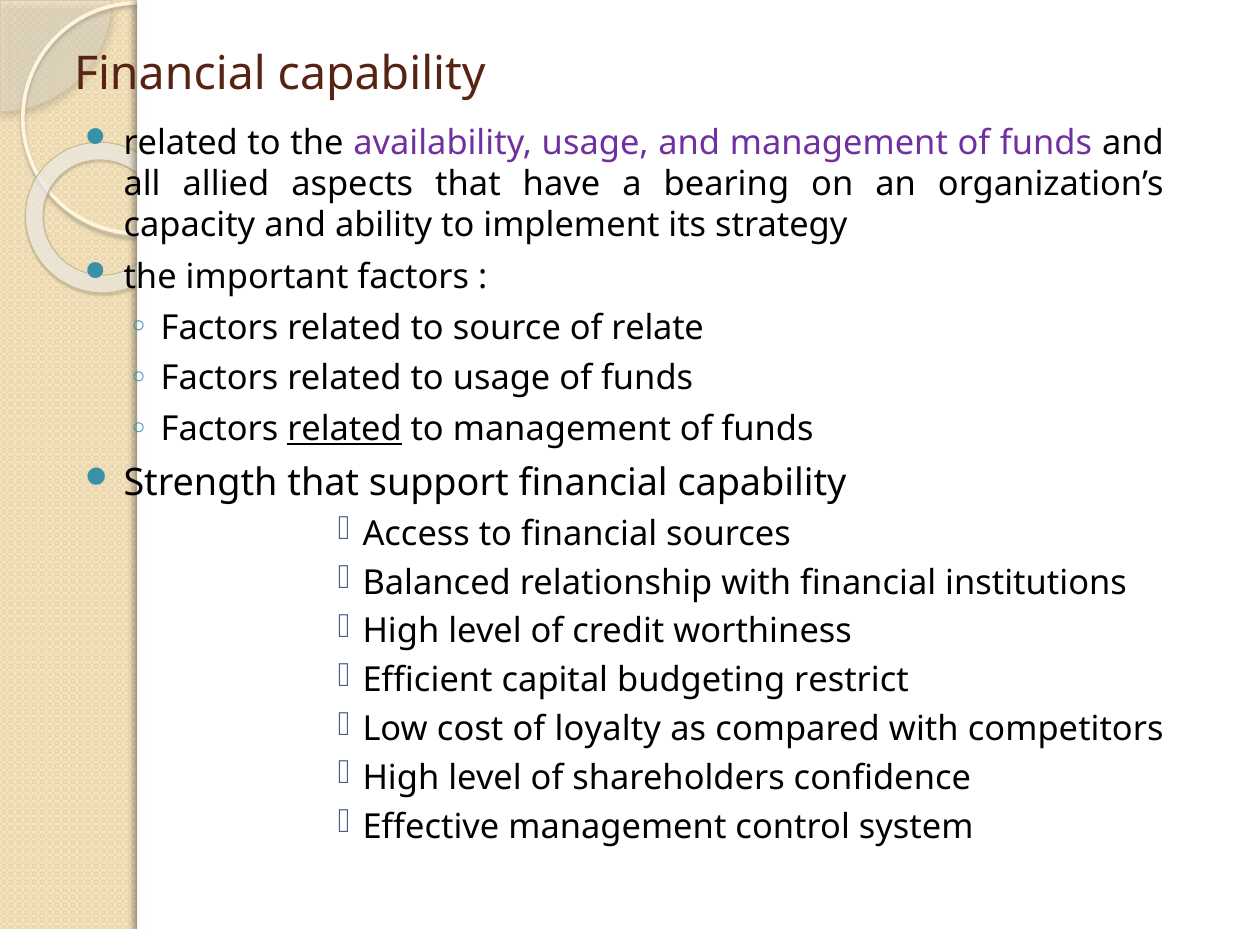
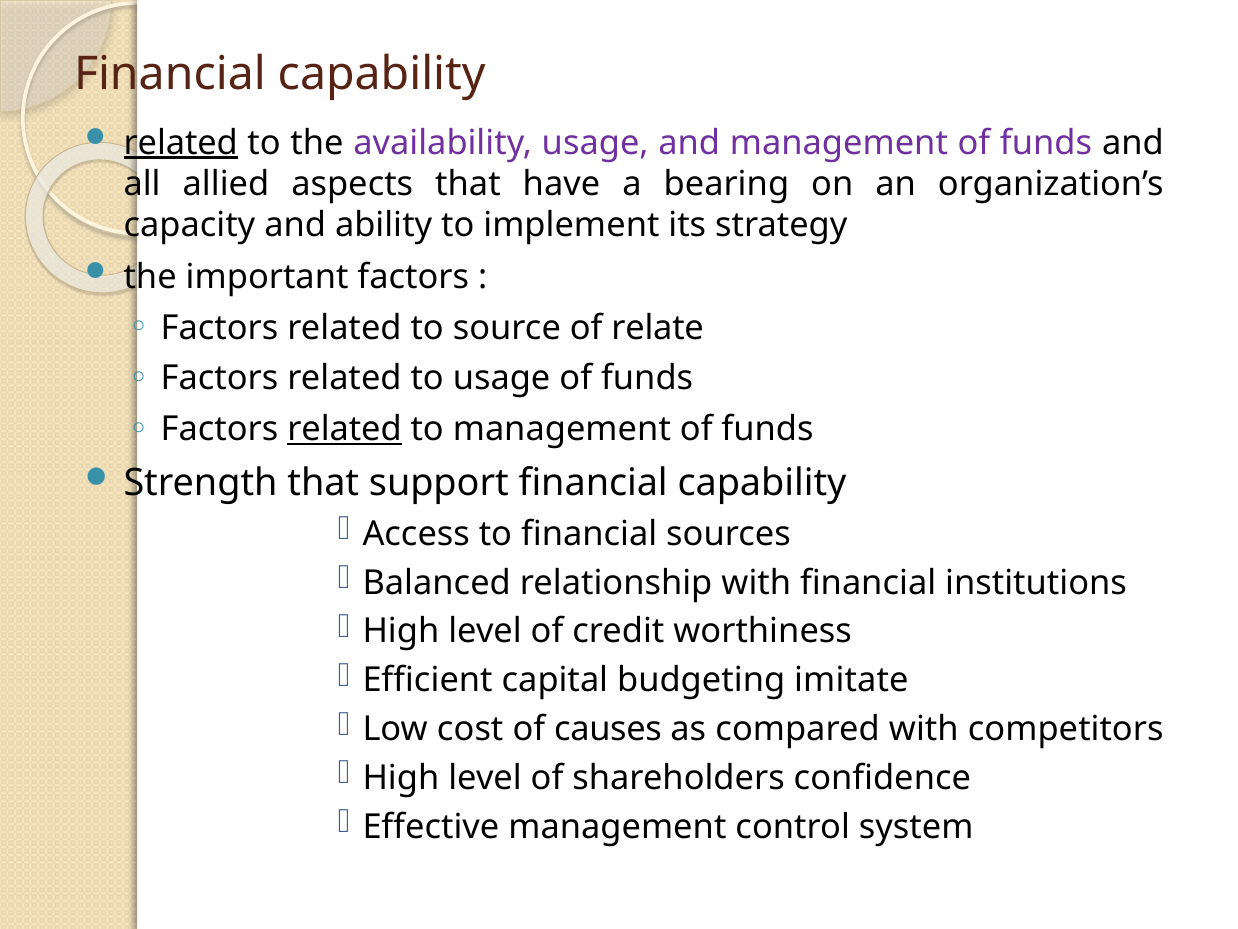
related at (181, 143) underline: none -> present
restrict: restrict -> imitate
loyalty: loyalty -> causes
